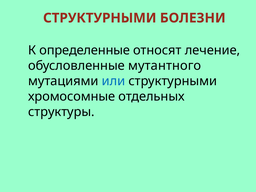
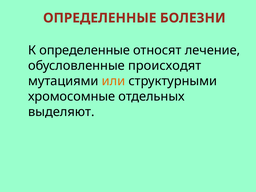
СТРУКТУРНЫМИ at (100, 18): СТРУКТУРНЫМИ -> ОПРЕДЕЛЕННЫЕ
мутантного: мутантного -> происходят
или colour: blue -> orange
структуры: структуры -> выделяют
